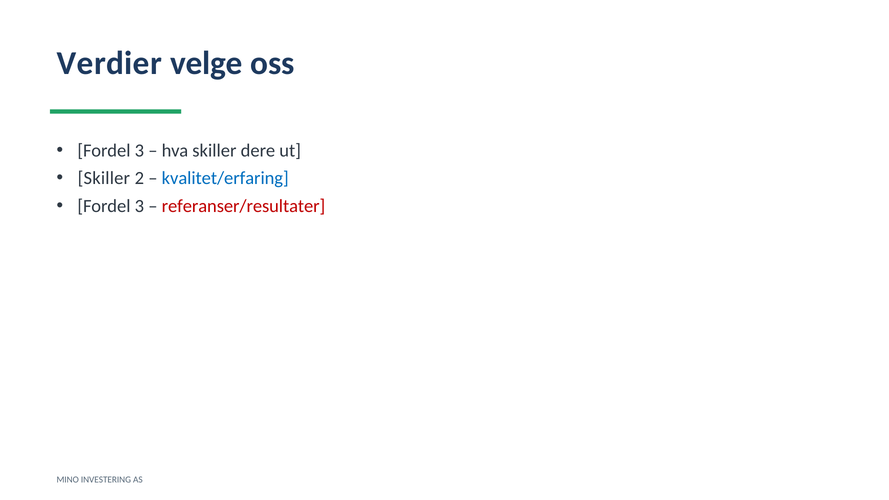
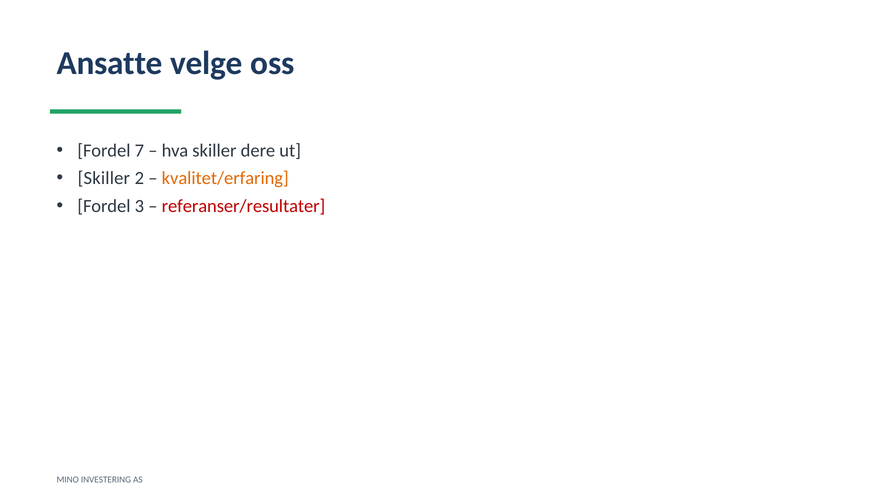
Verdier: Verdier -> Ansatte
3 at (139, 151): 3 -> 7
kvalitet/erfaring colour: blue -> orange
